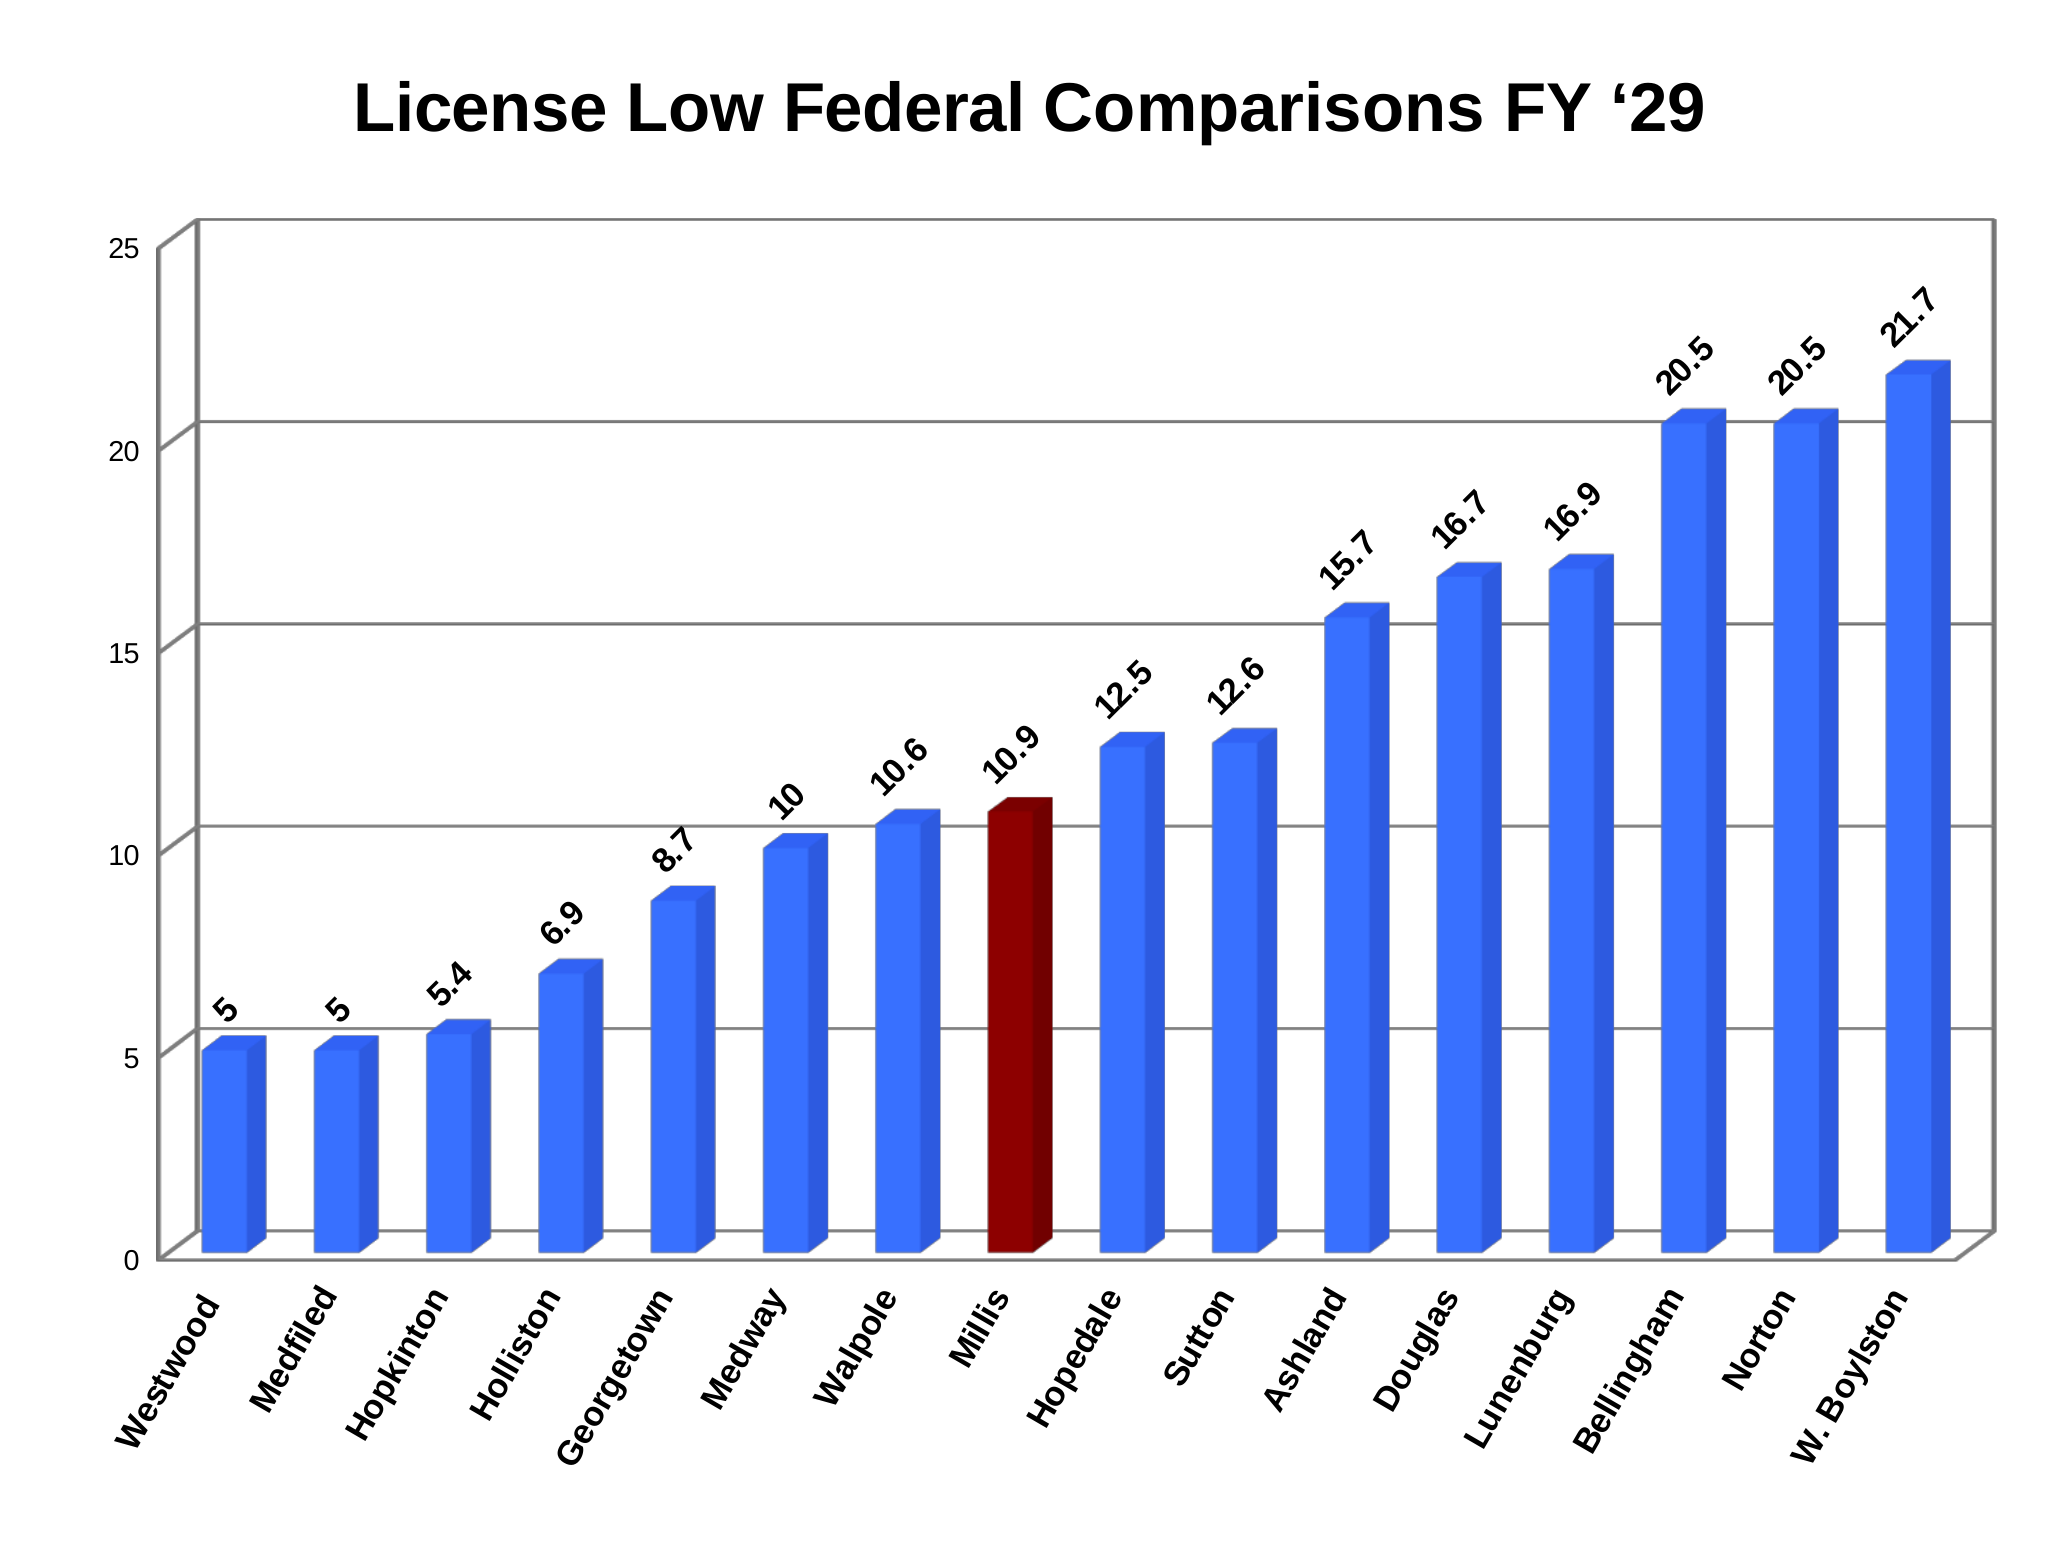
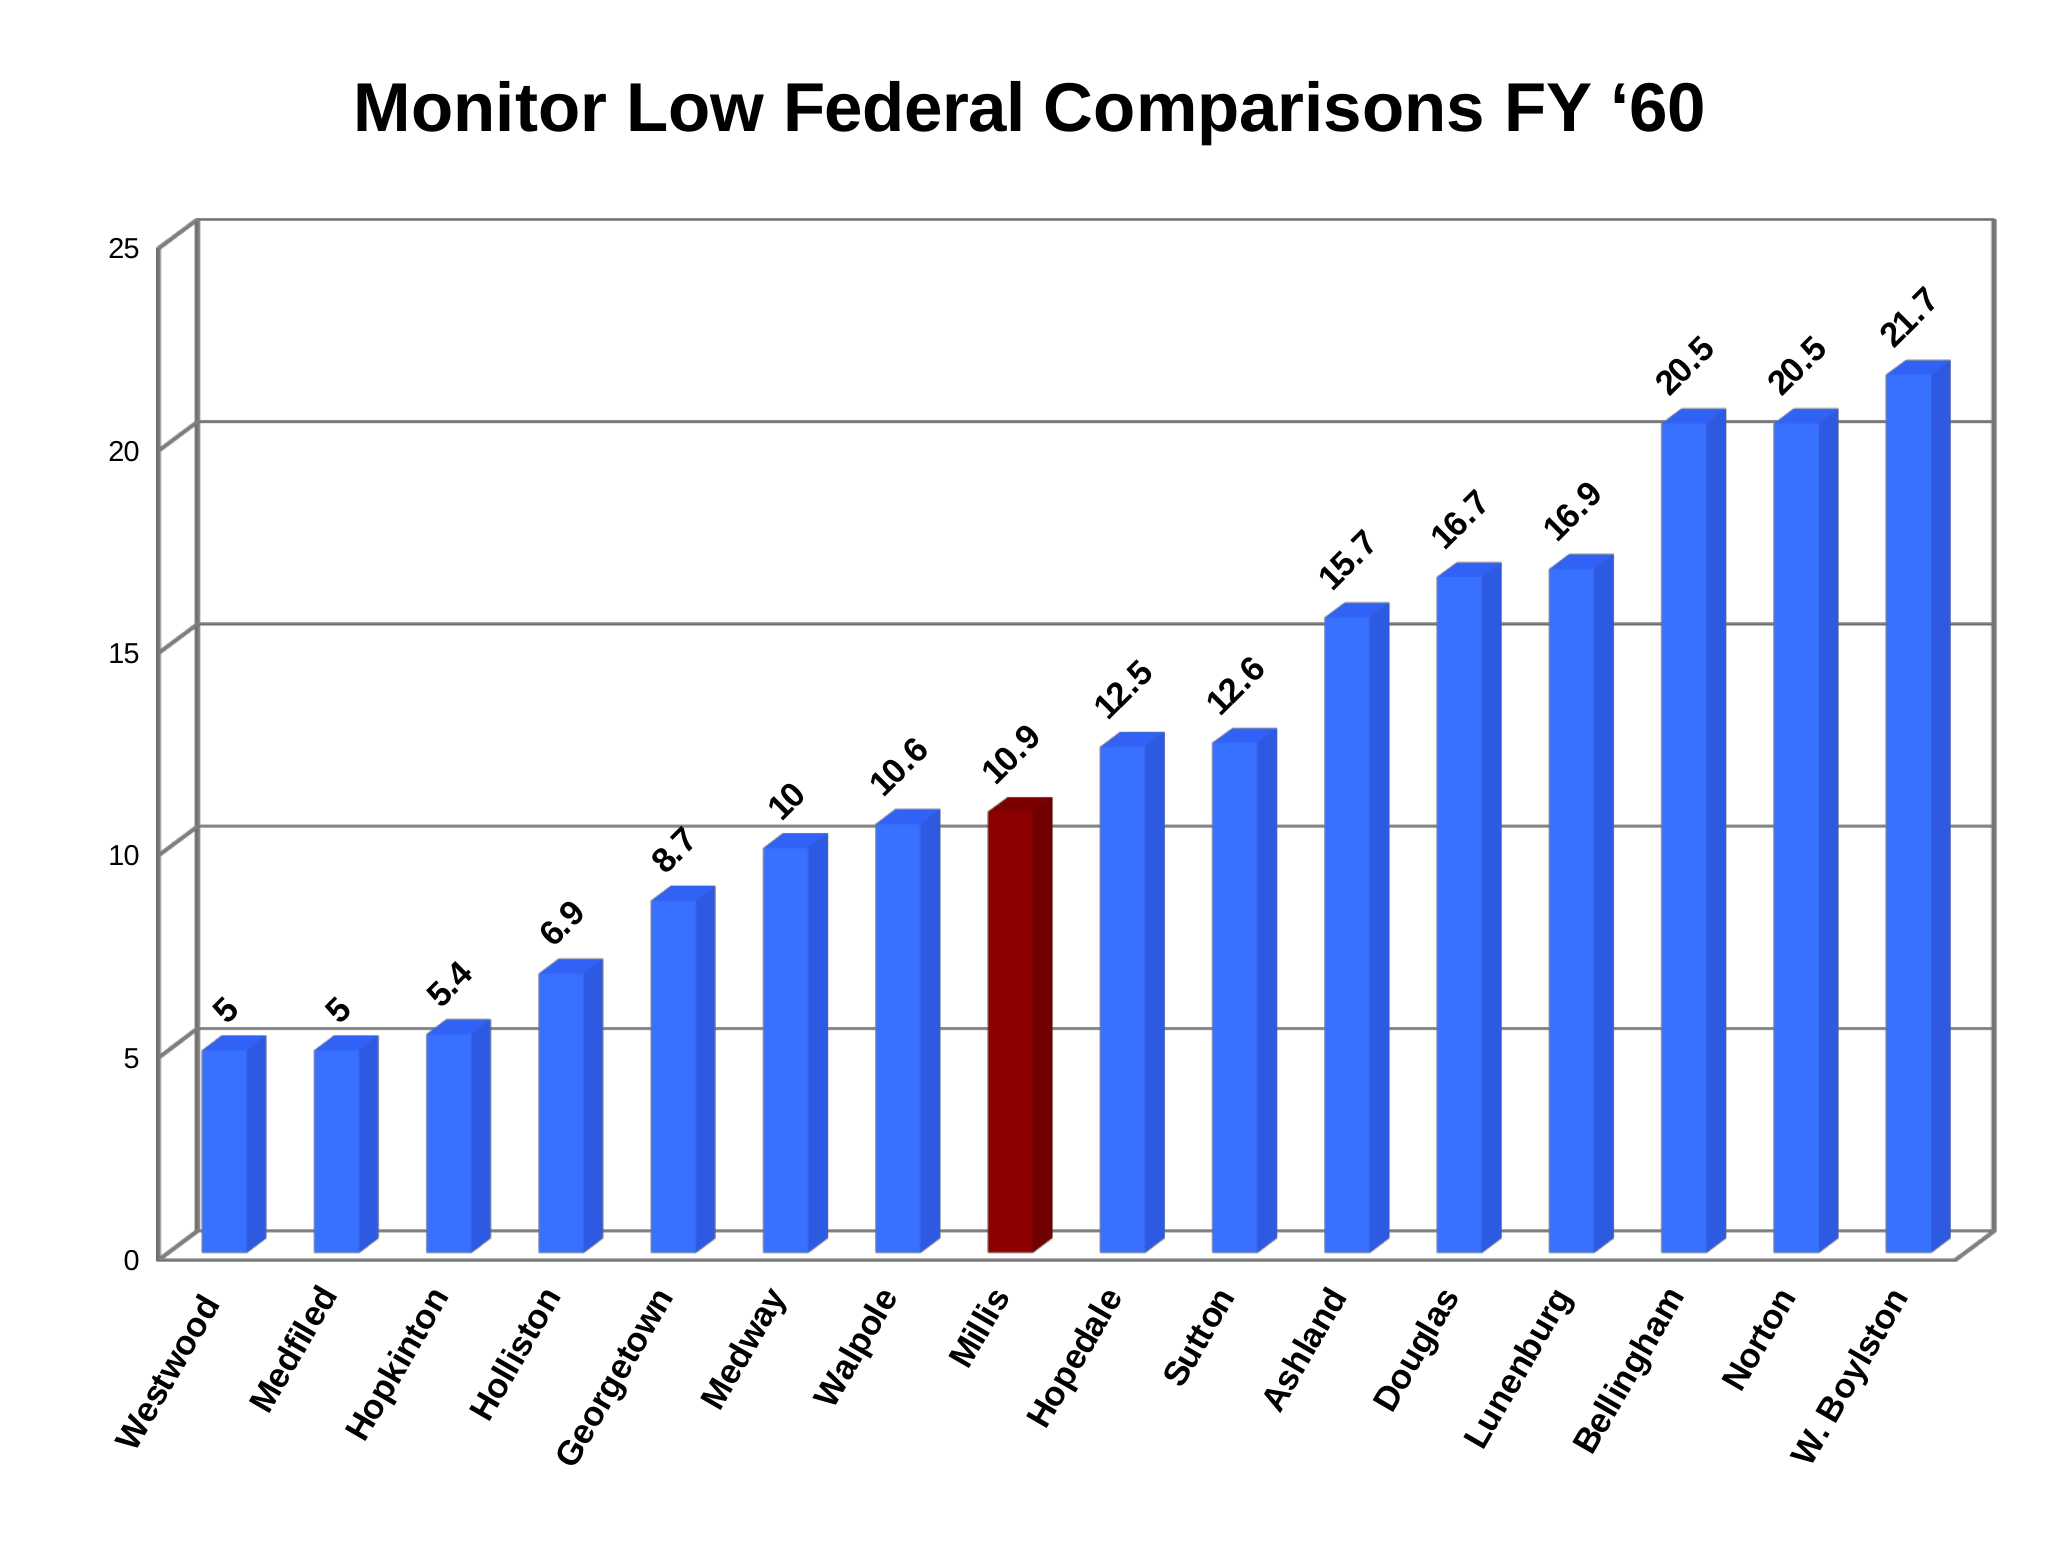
License: License -> Monitor
29: 29 -> 60
